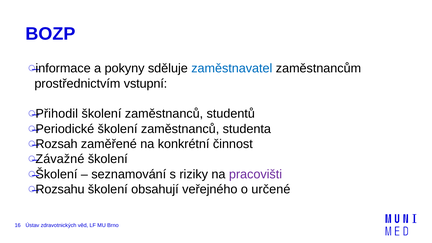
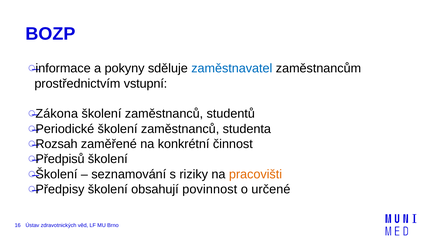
Přihodil: Přihodil -> Zákona
Závažné: Závažné -> Předpisů
pracovišti colour: purple -> orange
Rozsahu: Rozsahu -> Předpisy
veřejného: veřejného -> povinnost
